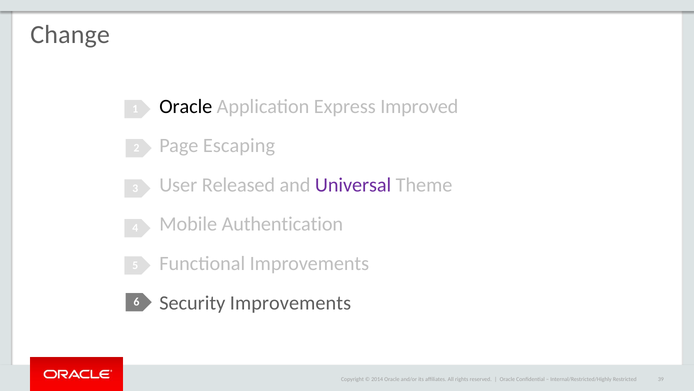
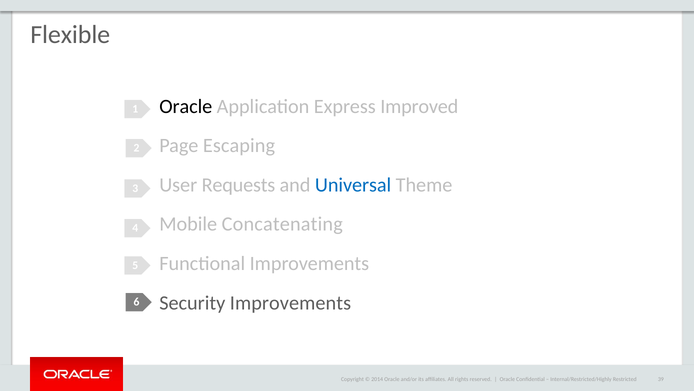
Change: Change -> Flexible
Released: Released -> Requests
Universal colour: purple -> blue
Authentication: Authentication -> Concatenating
